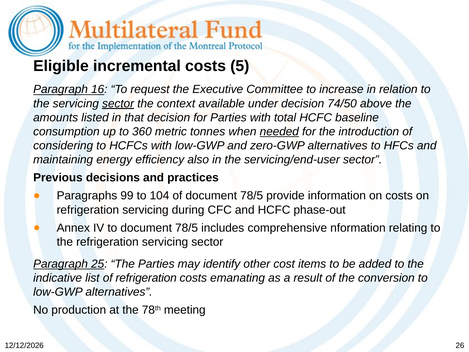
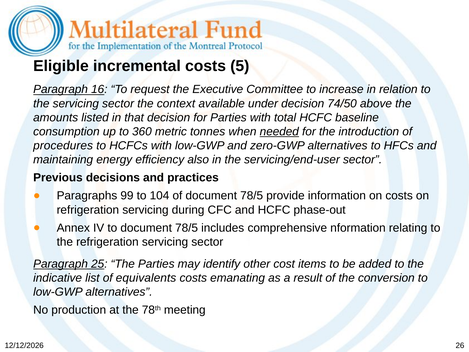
sector at (118, 103) underline: present -> none
considering: considering -> procedures
of refrigeration: refrigeration -> equivalents
